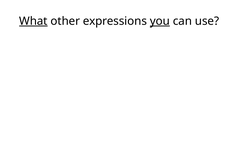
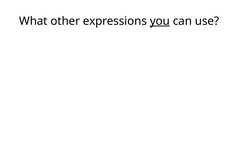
What underline: present -> none
